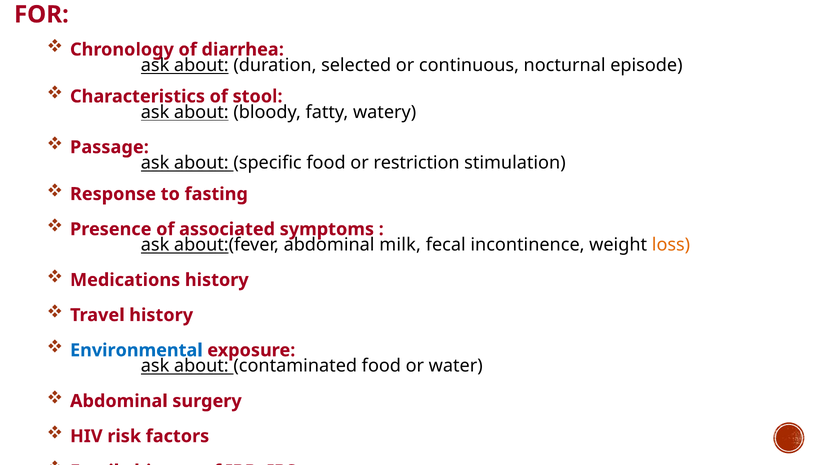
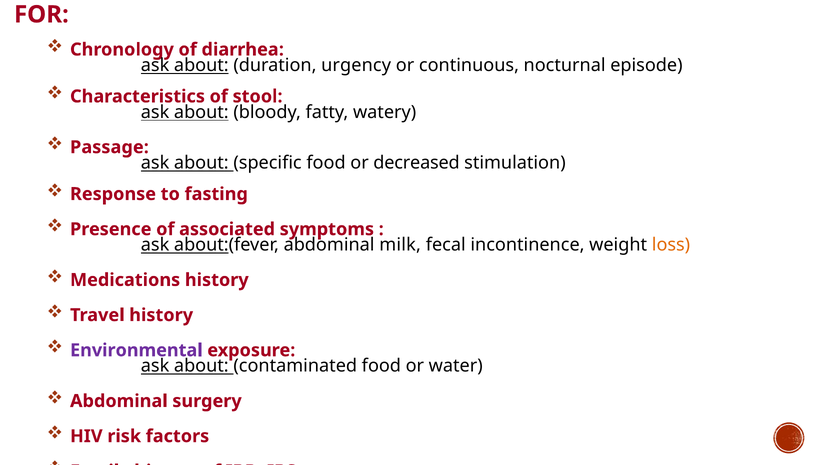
selected: selected -> urgency
restriction: restriction -> decreased
Environmental colour: blue -> purple
